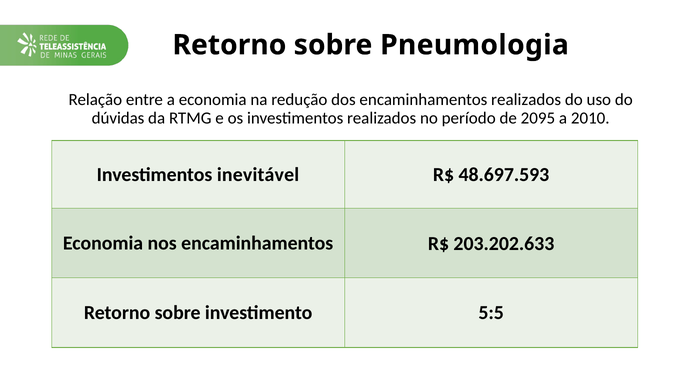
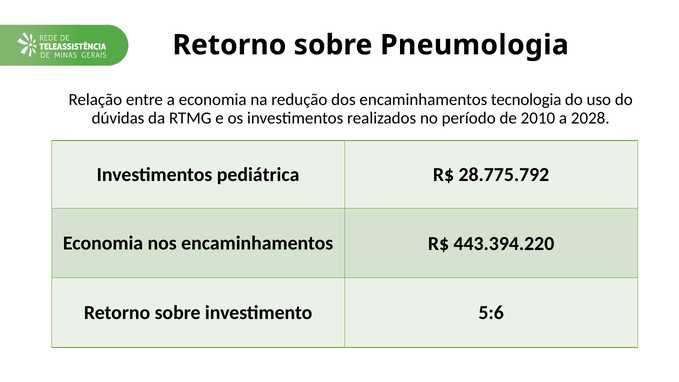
encaminhamentos realizados: realizados -> tecnologia
2095: 2095 -> 2010
2010: 2010 -> 2028
inevitável: inevitável -> pediátrica
48.697.593: 48.697.593 -> 28.775.792
203.202.633: 203.202.633 -> 443.394.220
5:5: 5:5 -> 5:6
